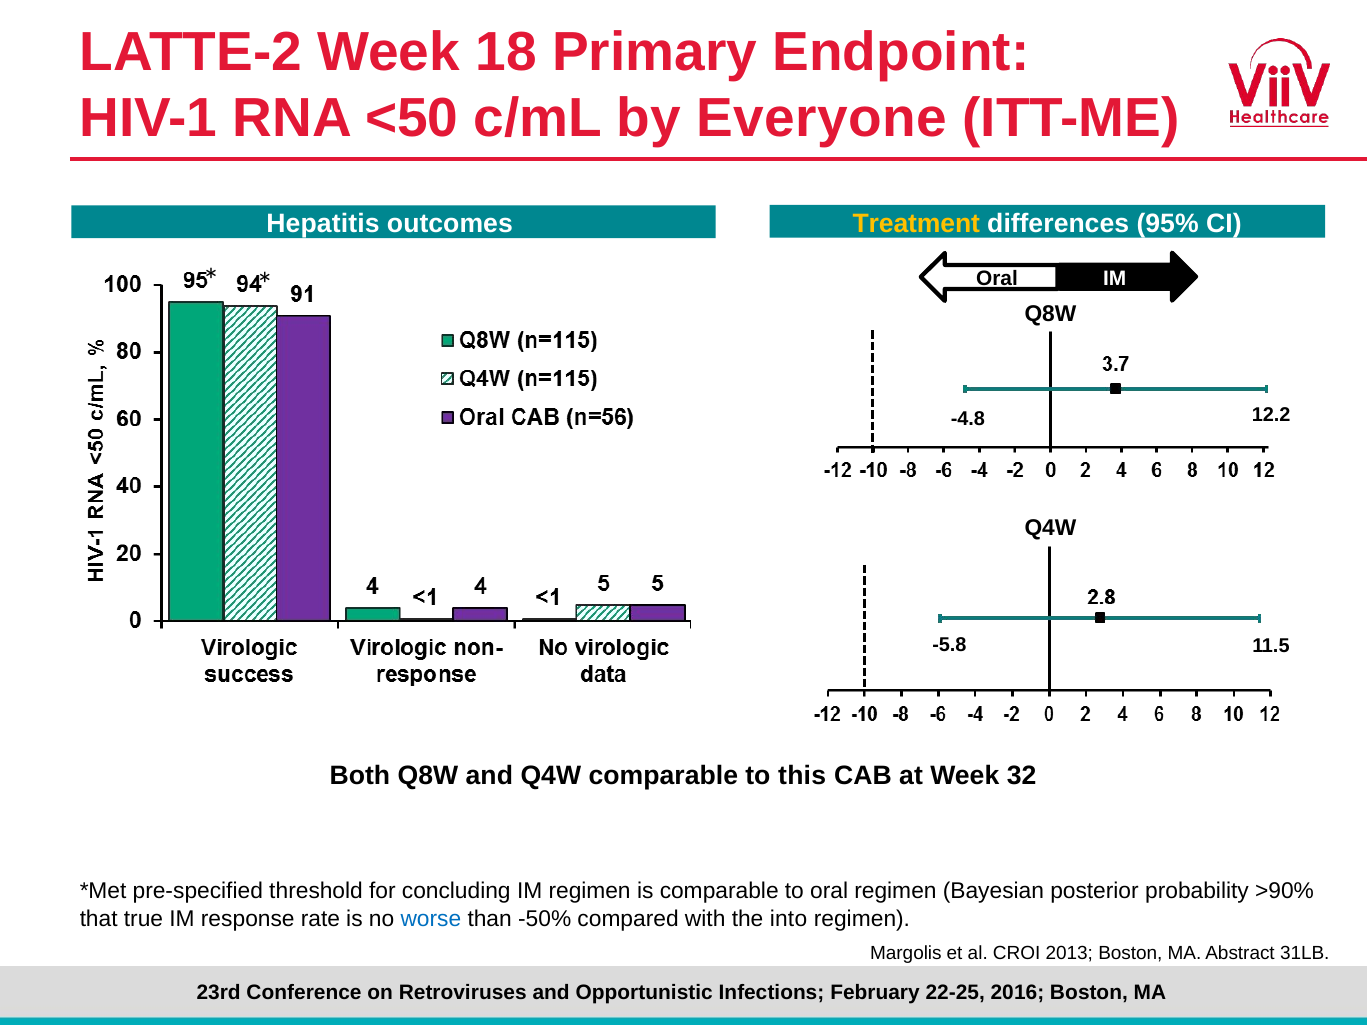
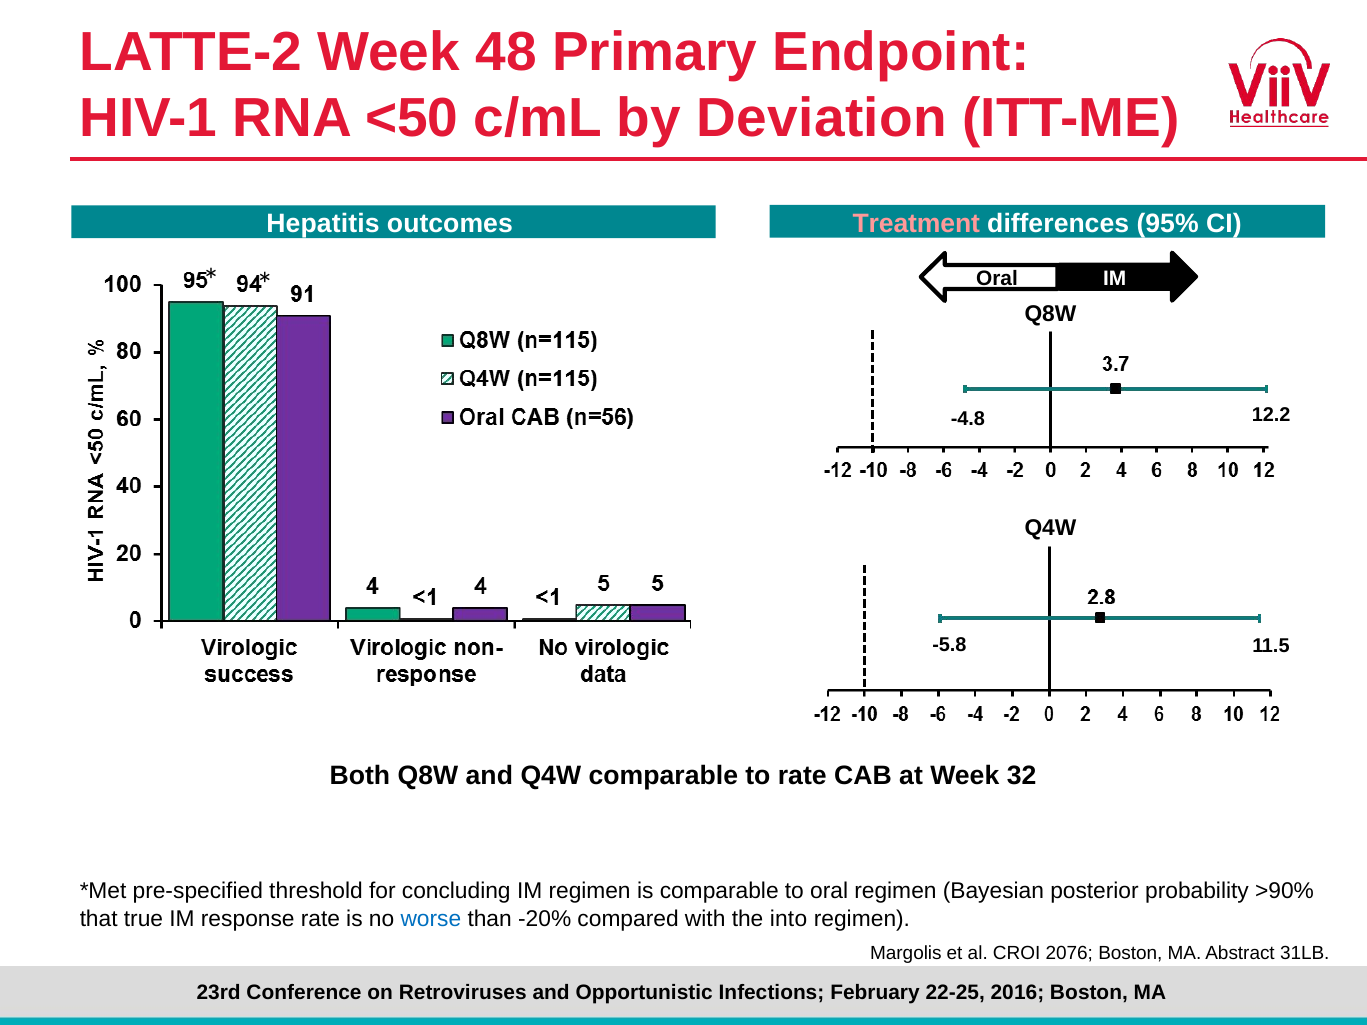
18: 18 -> 48
Everyone: Everyone -> Deviation
Treatment colour: yellow -> pink
to this: this -> rate
-50%: -50% -> -20%
2013: 2013 -> 2076
